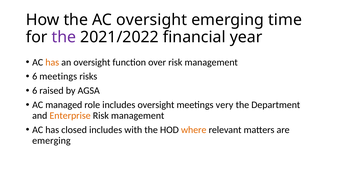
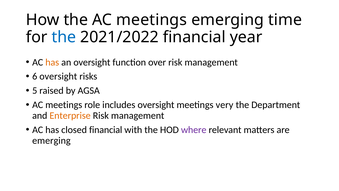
the AC oversight: oversight -> meetings
the at (64, 37) colour: purple -> blue
6 meetings: meetings -> oversight
6 at (35, 91): 6 -> 5
managed at (64, 105): managed -> meetings
closed includes: includes -> financial
where colour: orange -> purple
